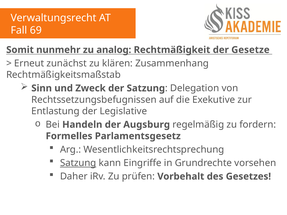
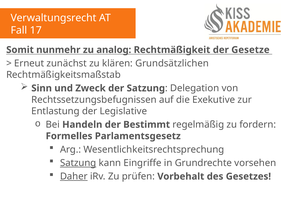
69: 69 -> 17
Zusammenhang: Zusammenhang -> Grundsätzlichen
Augsburg: Augsburg -> Bestimmt
Daher underline: none -> present
